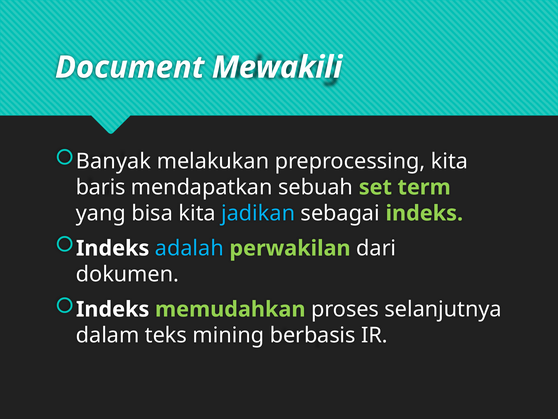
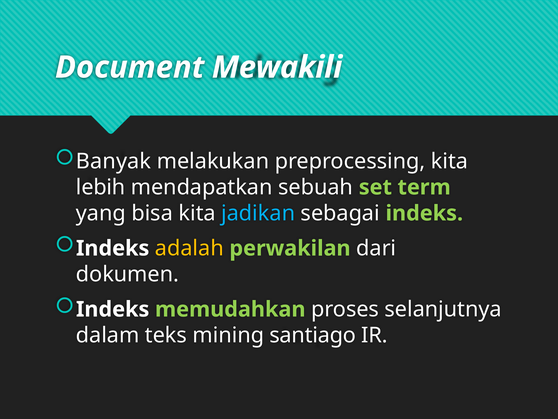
baris: baris -> lebih
adalah colour: light blue -> yellow
berbasis: berbasis -> santiago
